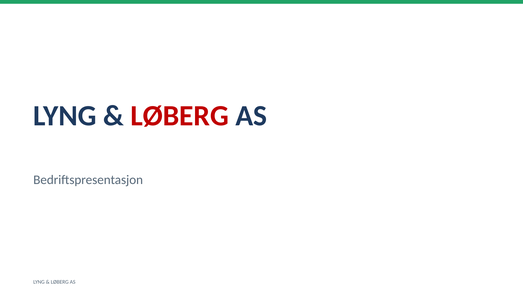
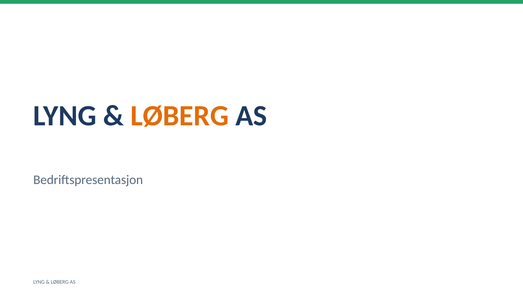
LØBERG at (180, 116) colour: red -> orange
